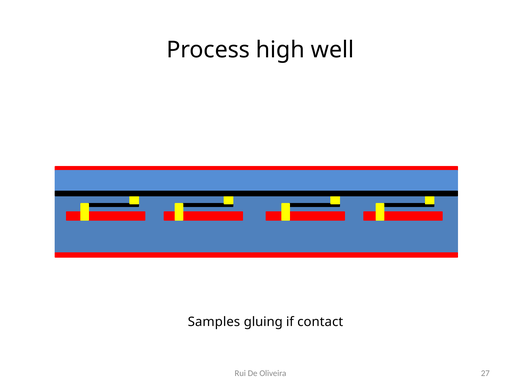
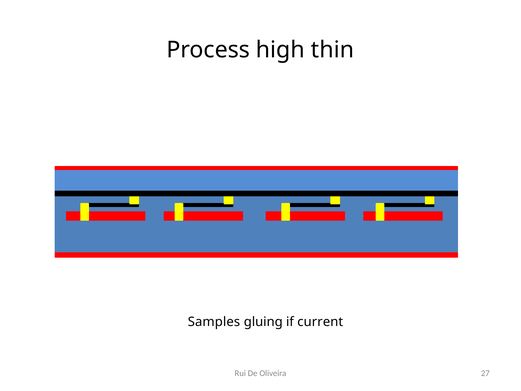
well: well -> thin
contact: contact -> current
